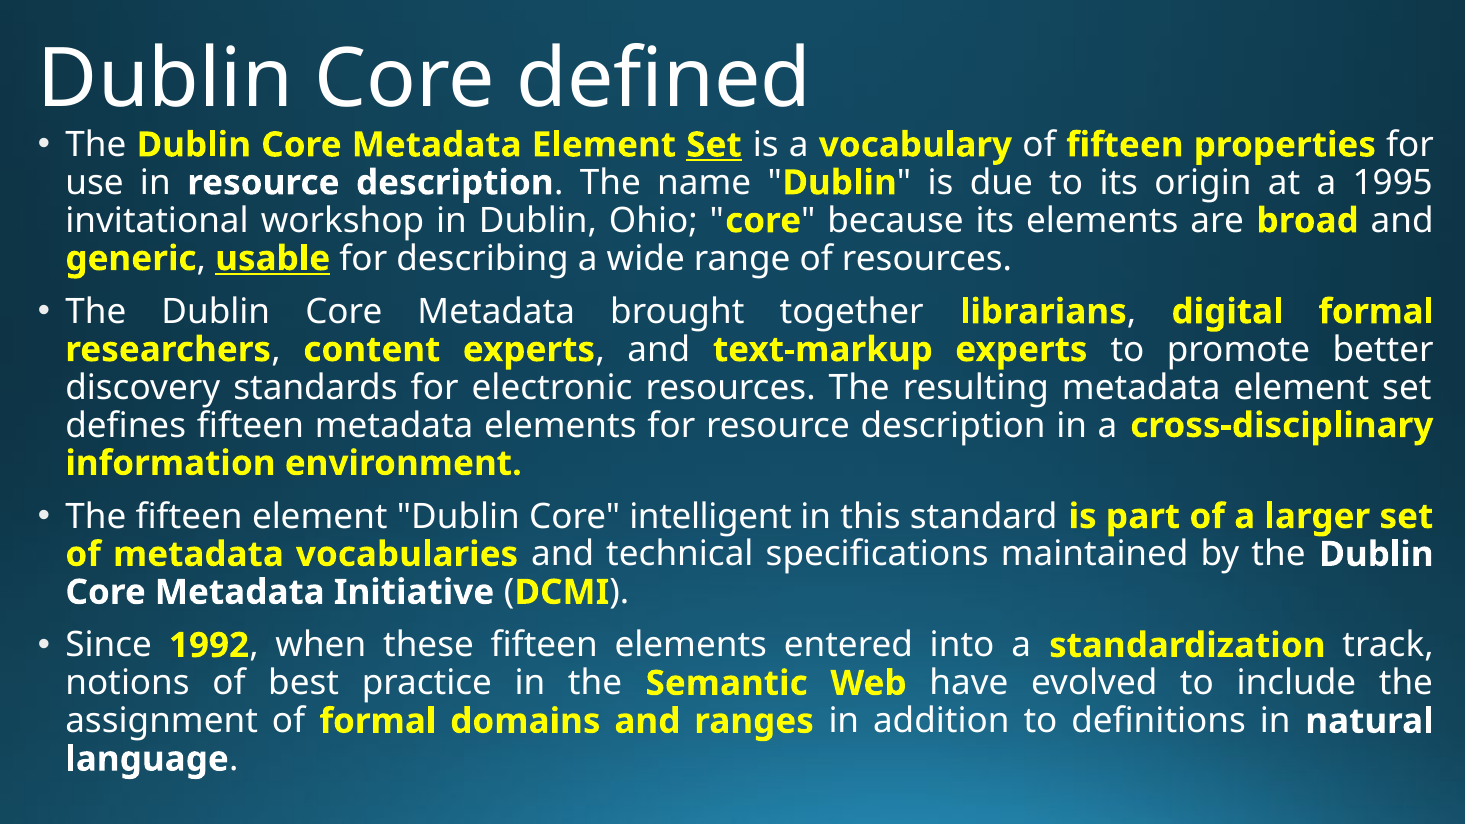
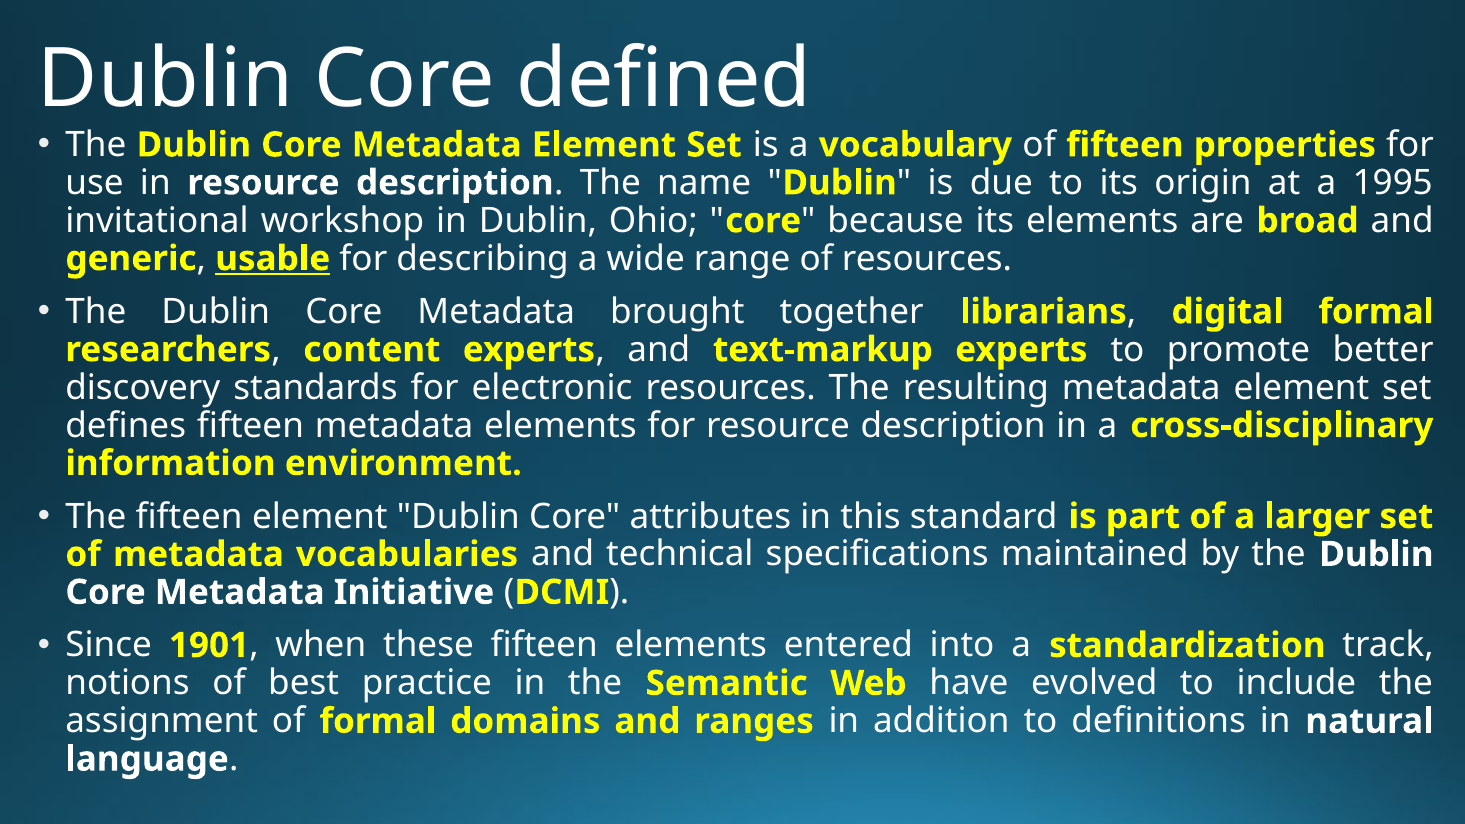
Set at (714, 145) underline: present -> none
intelligent: intelligent -> attributes
1992: 1992 -> 1901
